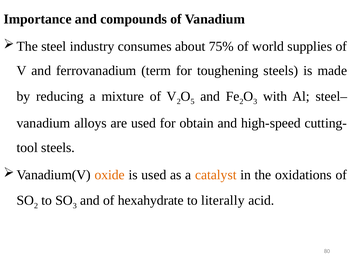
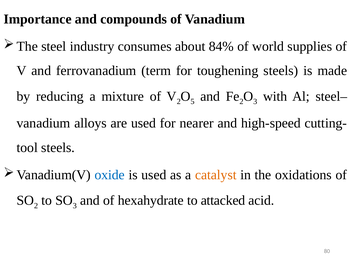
75%: 75% -> 84%
obtain: obtain -> nearer
oxide colour: orange -> blue
literally: literally -> attacked
